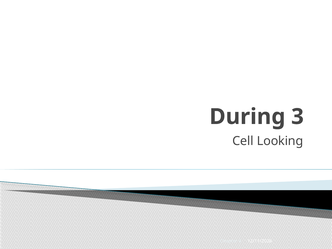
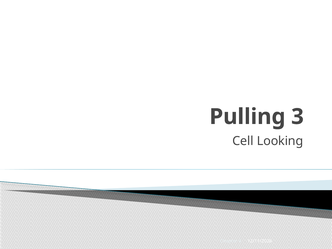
During: During -> Pulling
